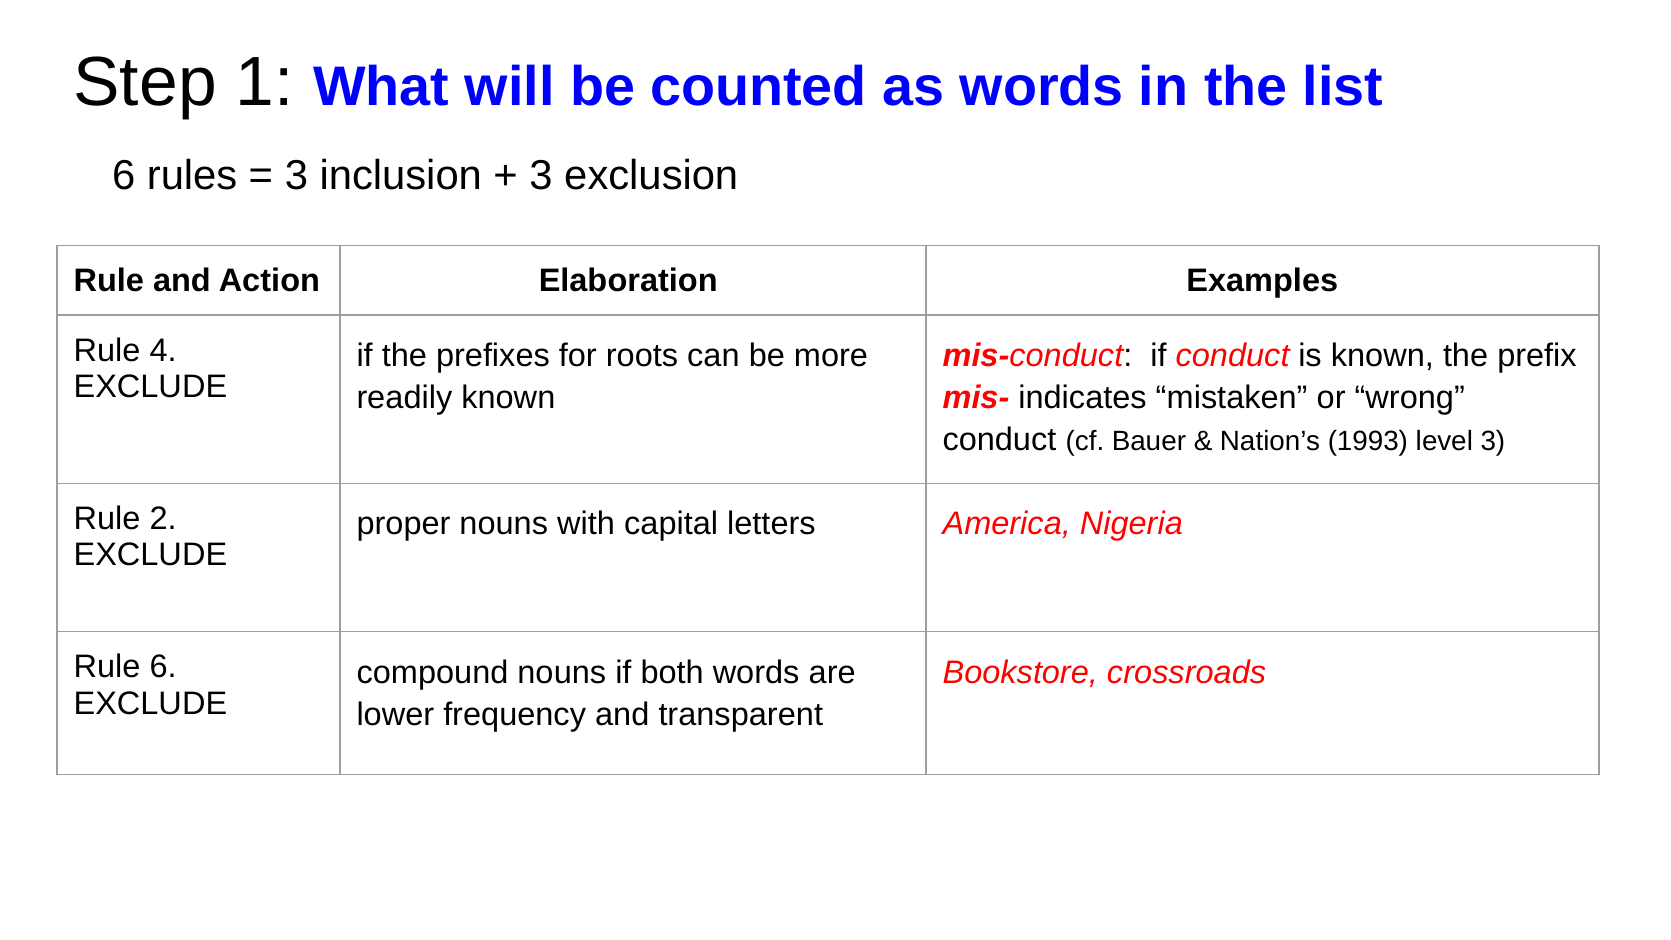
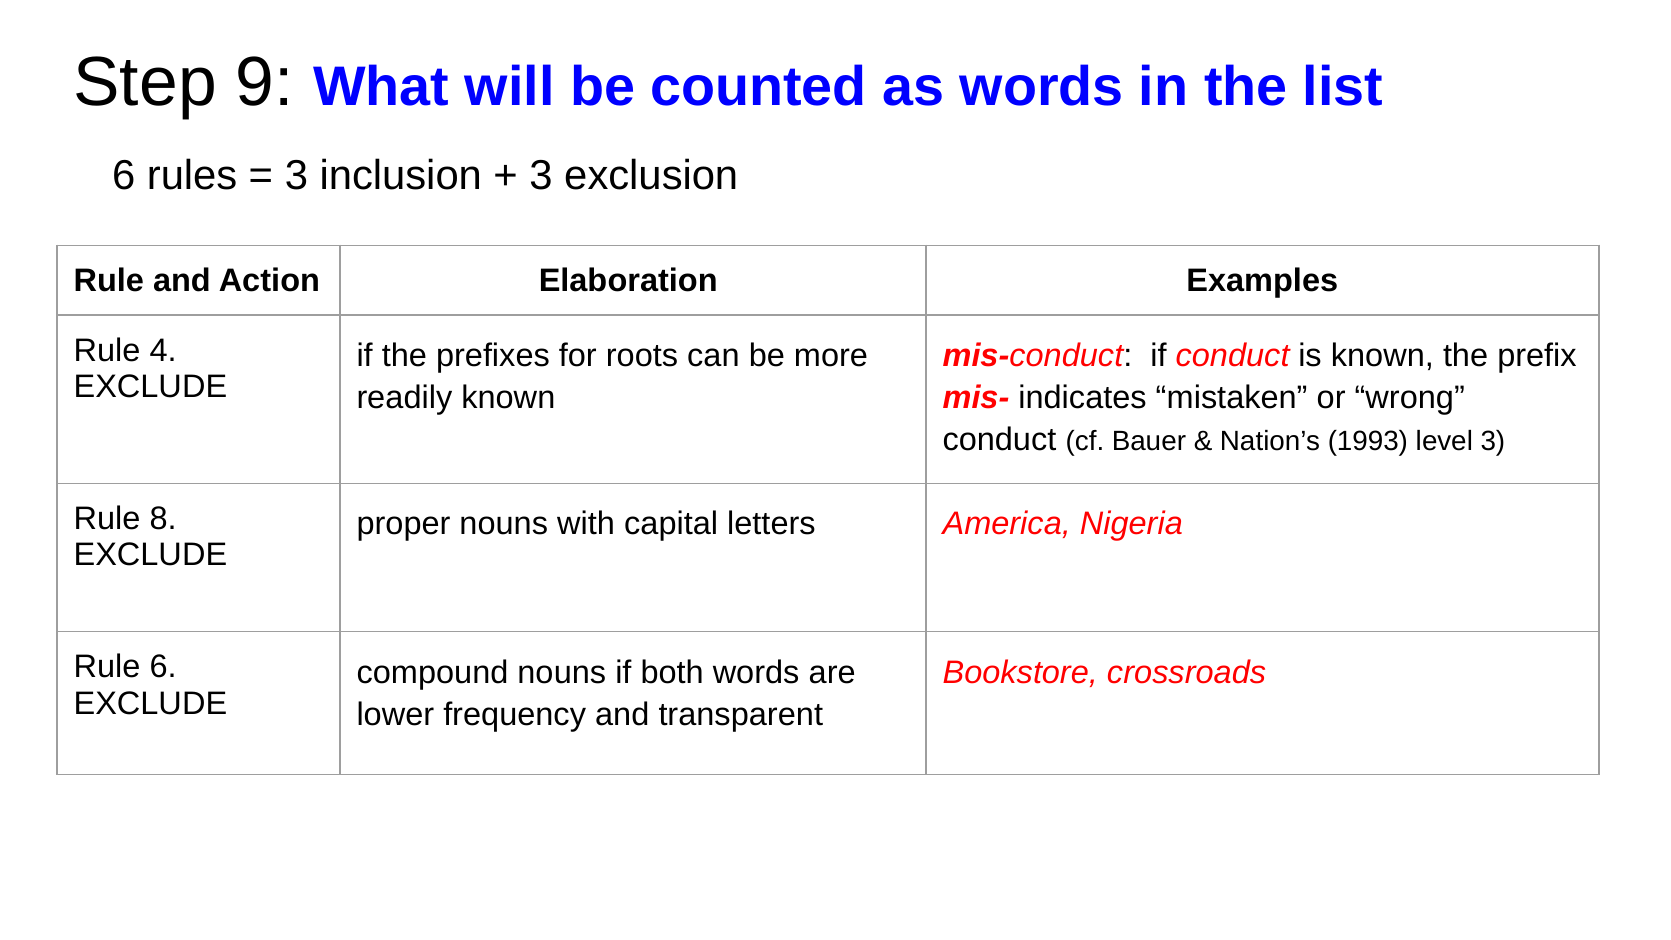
1: 1 -> 9
2: 2 -> 8
